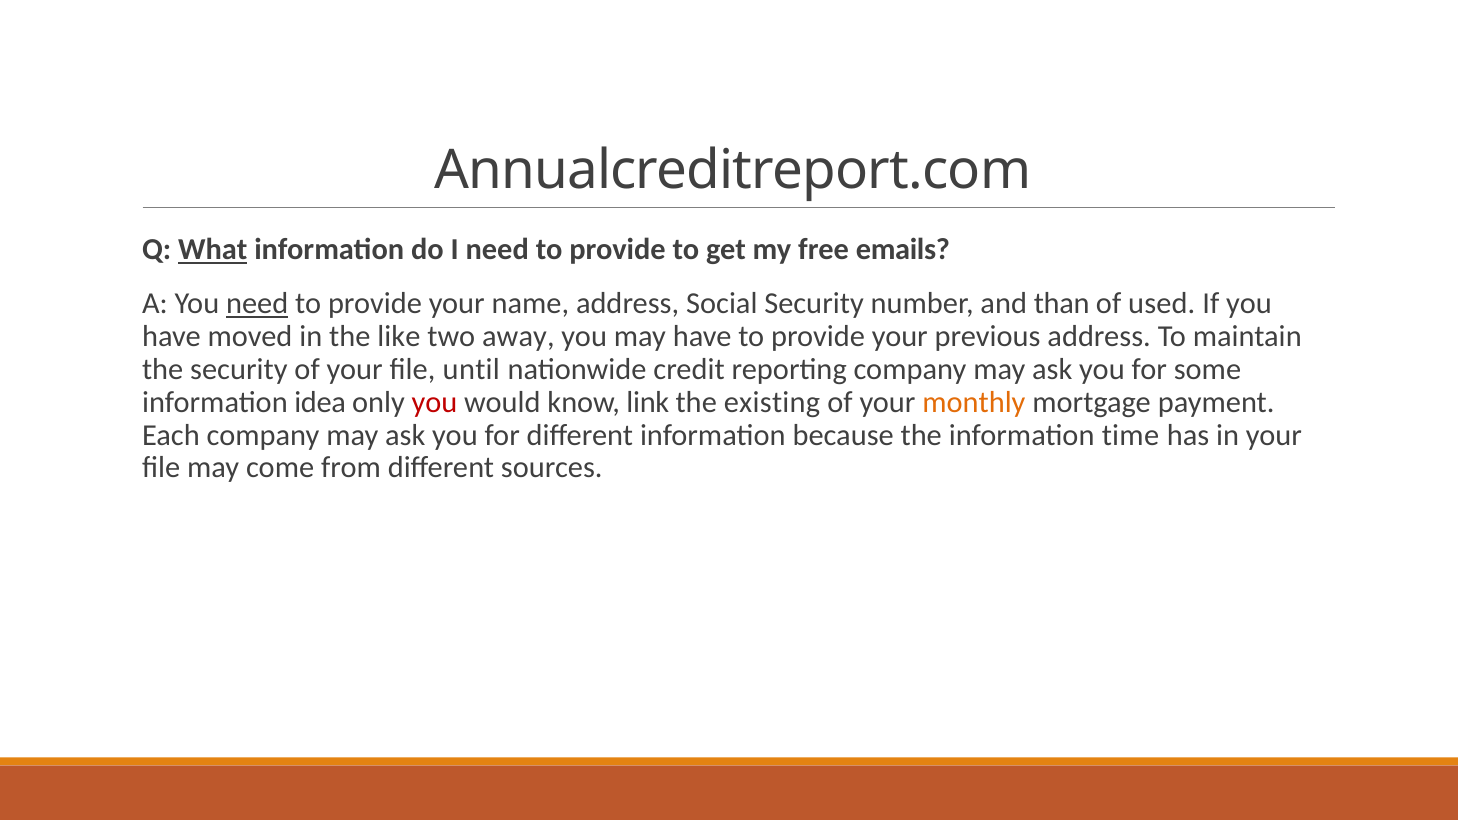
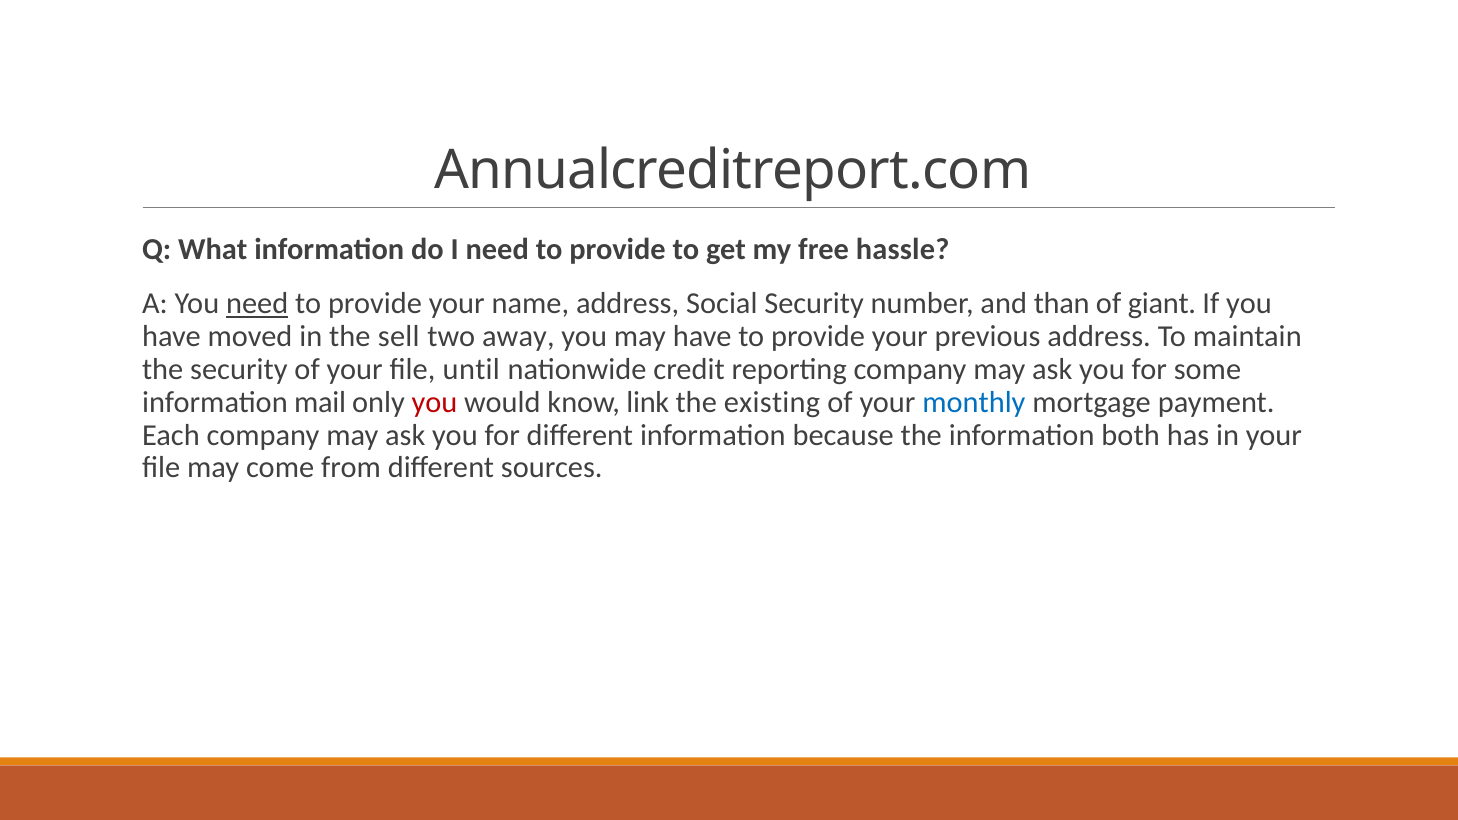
What underline: present -> none
emails: emails -> hassle
used: used -> giant
like: like -> sell
idea: idea -> mail
monthly colour: orange -> blue
time: time -> both
